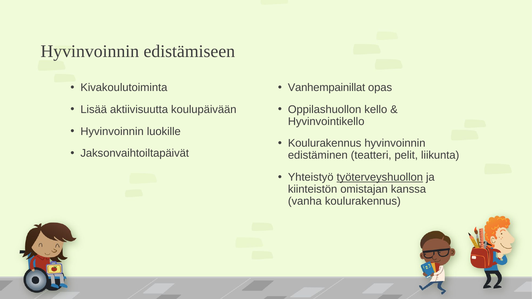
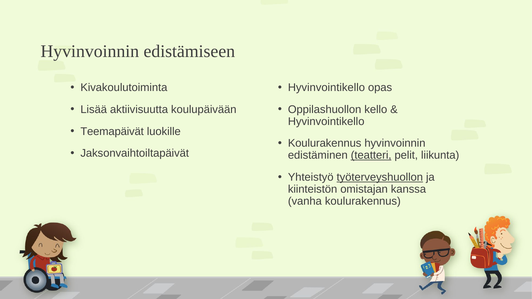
Vanhempainillat at (327, 88): Vanhempainillat -> Hyvinvointikello
Hyvinvoinnin at (112, 131): Hyvinvoinnin -> Teemapäivät
teatteri underline: none -> present
